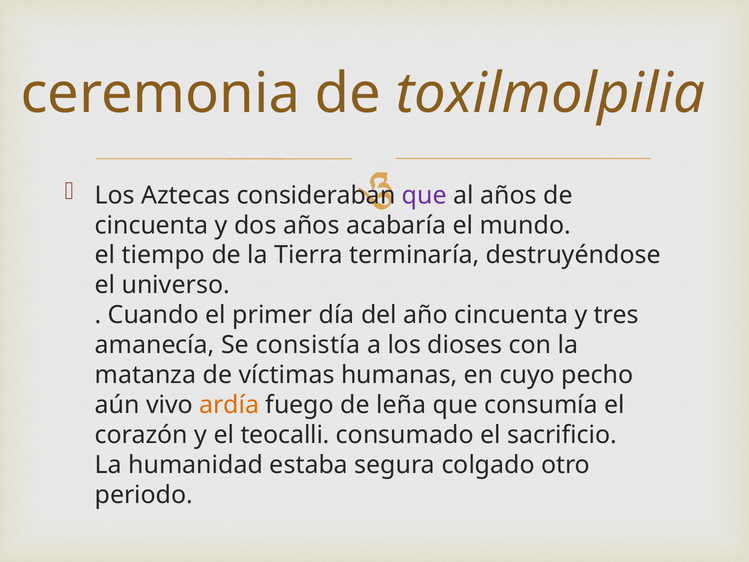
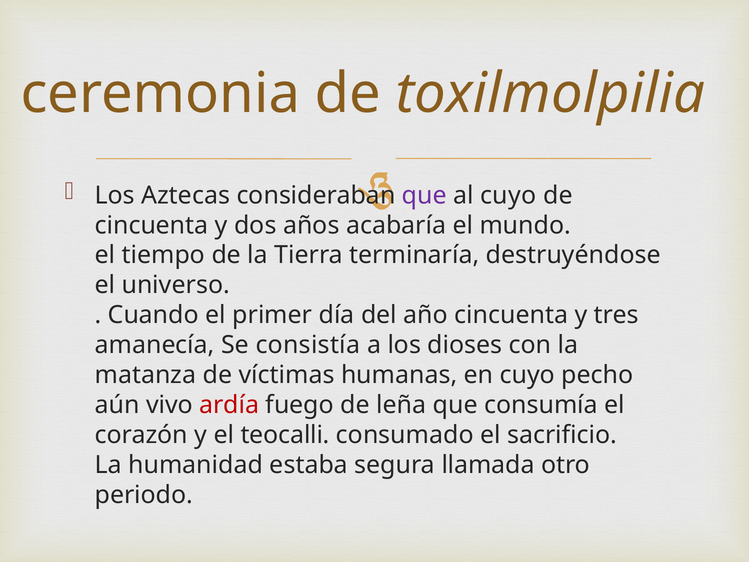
al años: años -> cuyo
ardía colour: orange -> red
colgado: colgado -> llamada
